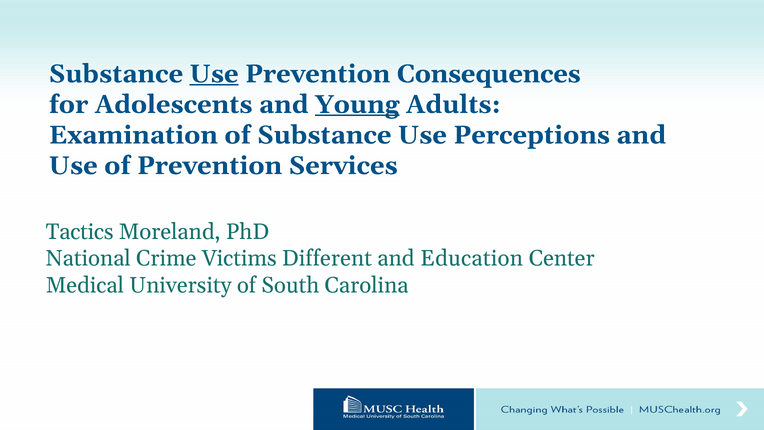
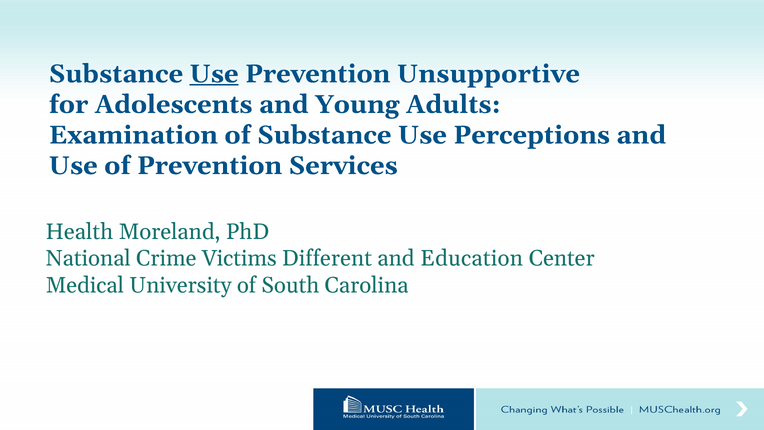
Consequences: Consequences -> Unsupportive
Young underline: present -> none
Tactics: Tactics -> Health
